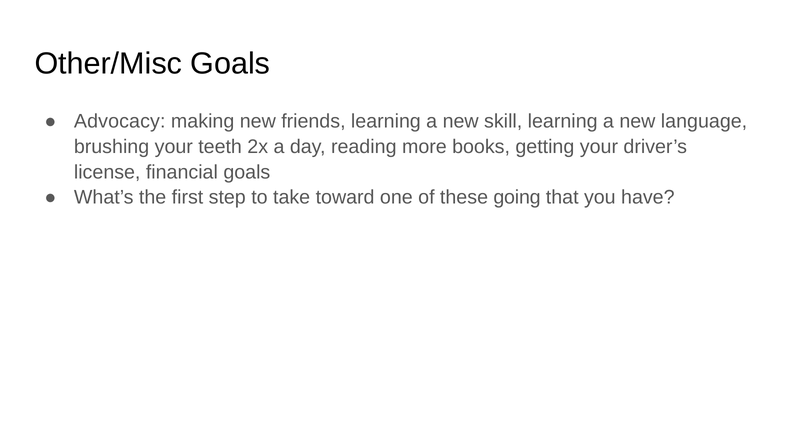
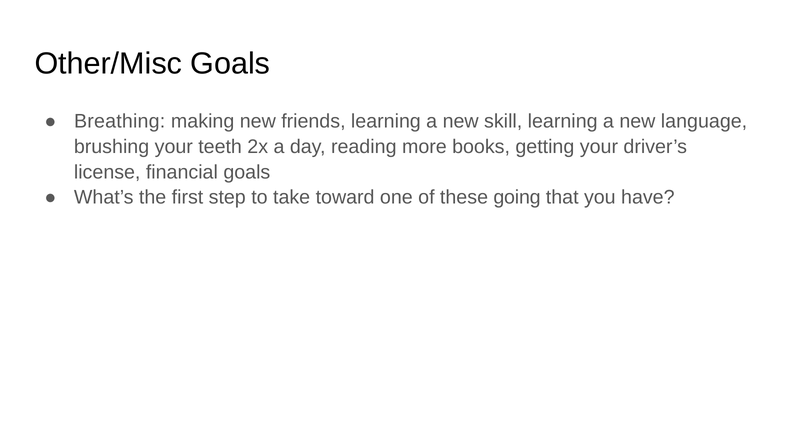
Advocacy: Advocacy -> Breathing
